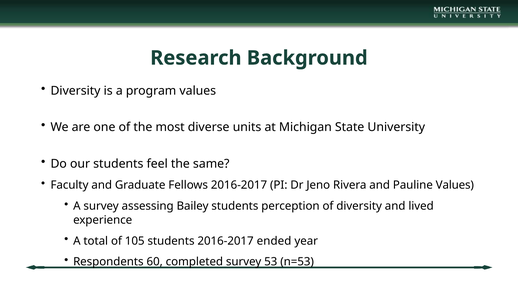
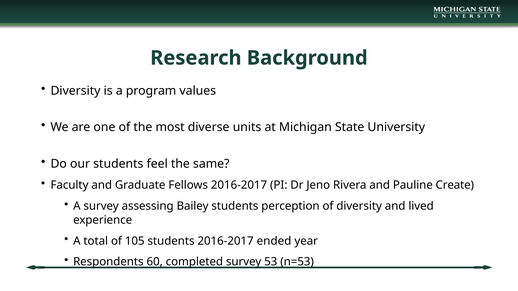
Pauline Values: Values -> Create
